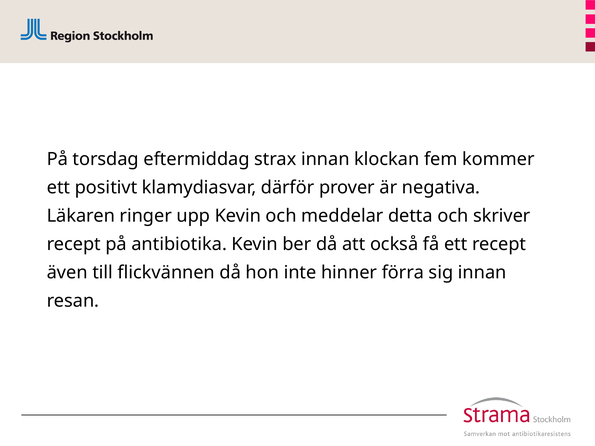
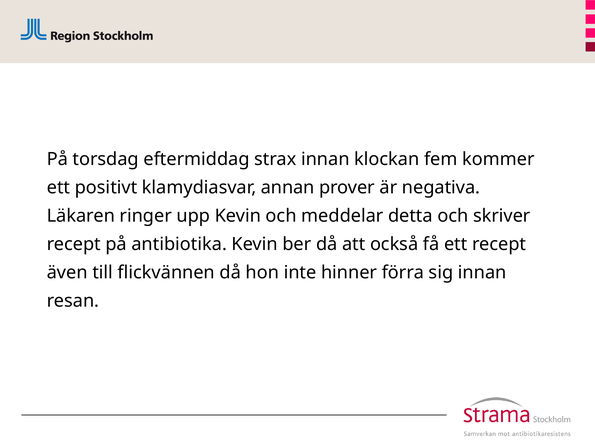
därför: därför -> annan
